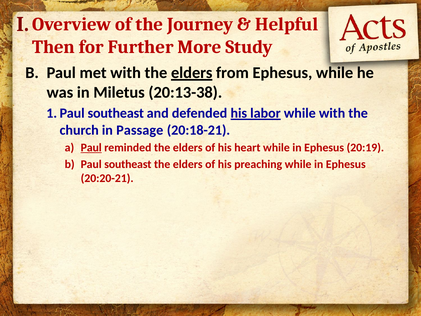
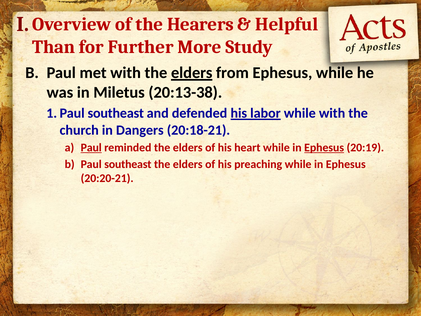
Journey: Journey -> Hearers
Then: Then -> Than
Passage: Passage -> Dangers
Ephesus at (324, 148) underline: none -> present
